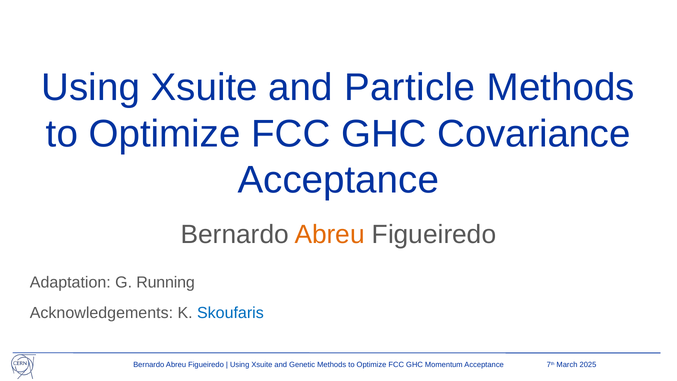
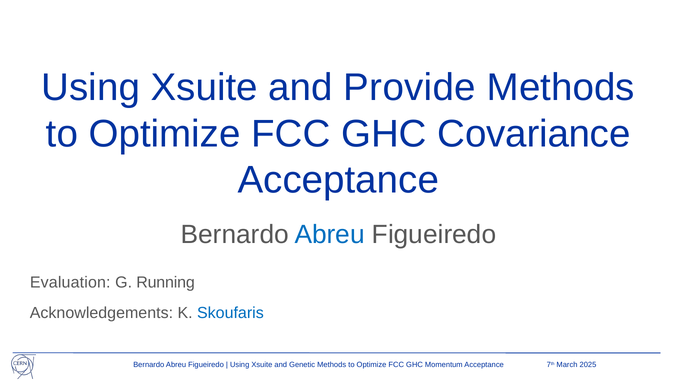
Particle: Particle -> Provide
Abreu at (330, 234) colour: orange -> blue
Adaptation: Adaptation -> Evaluation
